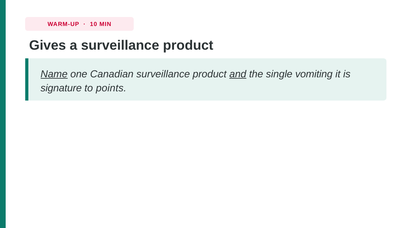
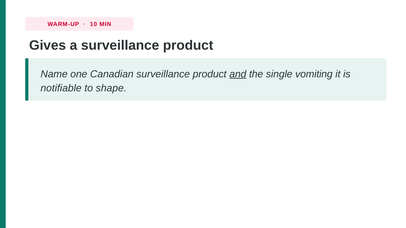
Name underline: present -> none
signature: signature -> notifiable
points: points -> shape
